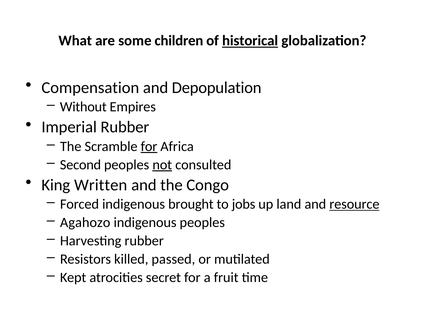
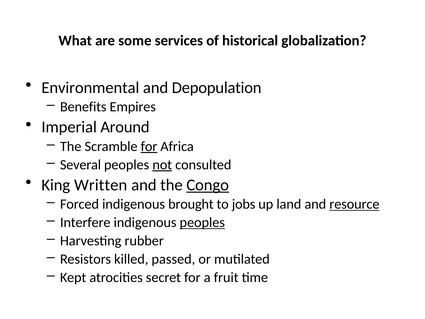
children: children -> services
historical underline: present -> none
Compensation: Compensation -> Environmental
Without: Without -> Benefits
Imperial Rubber: Rubber -> Around
Second: Second -> Several
Congo underline: none -> present
Agahozo: Agahozo -> Interfere
peoples at (202, 222) underline: none -> present
